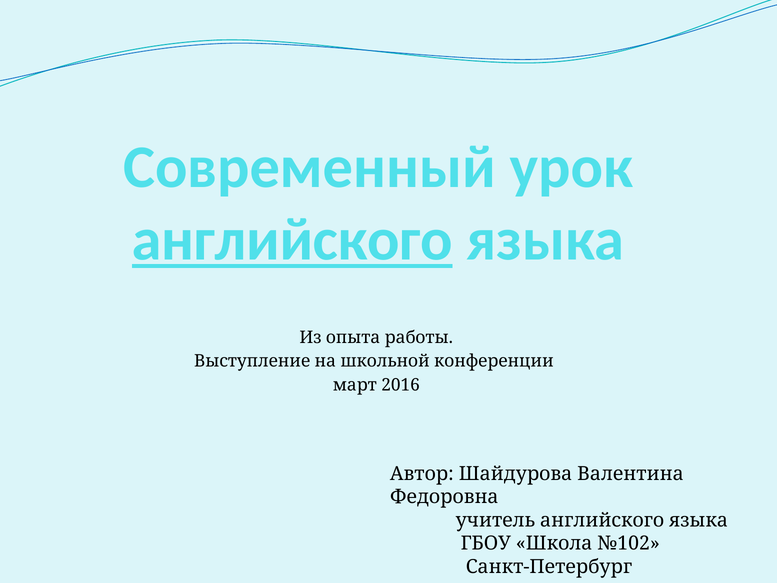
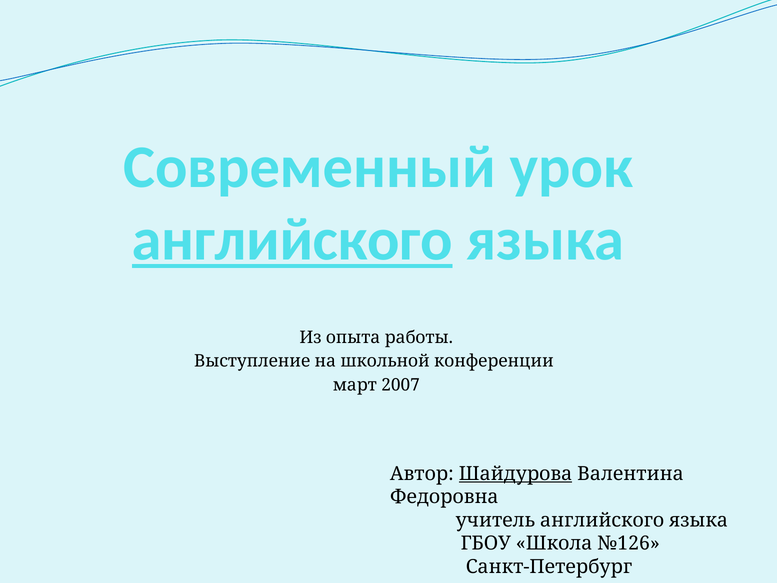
2016: 2016 -> 2007
Шайдурова underline: none -> present
№102: №102 -> №126
